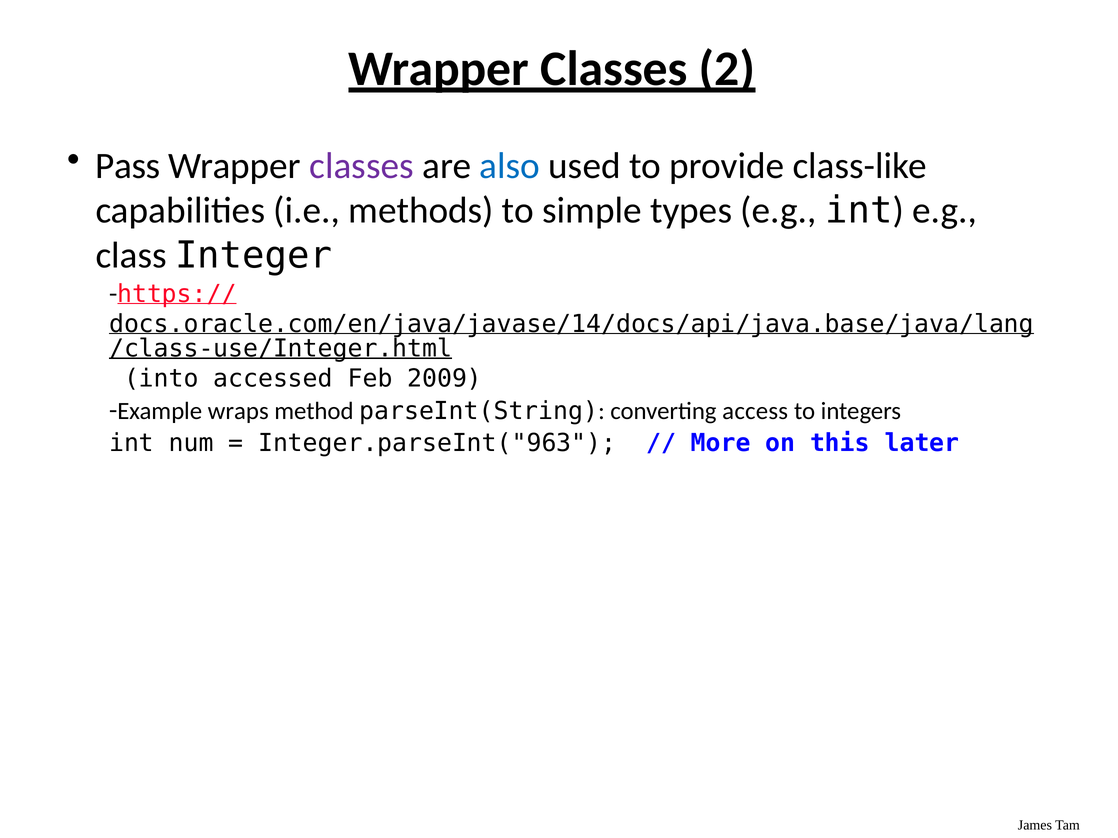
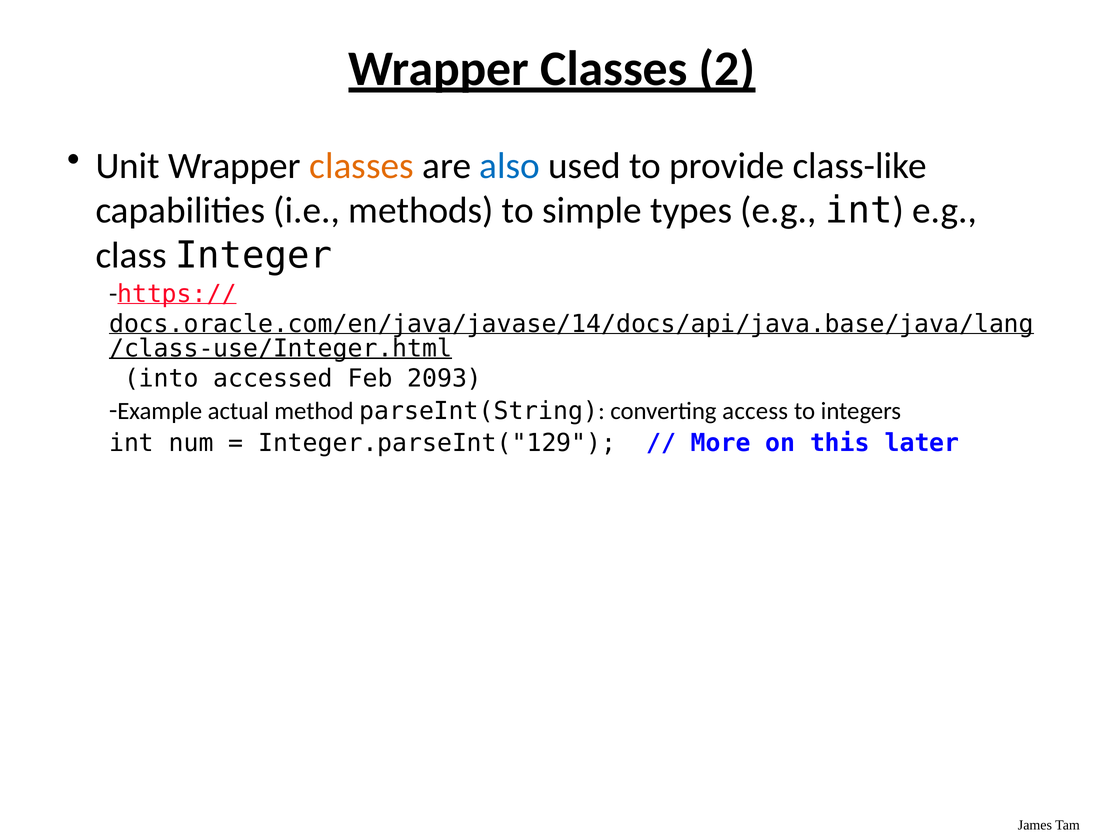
Pass: Pass -> Unit
classes at (362, 166) colour: purple -> orange
2009: 2009 -> 2093
wraps: wraps -> actual
Integer.parseInt("963: Integer.parseInt("963 -> Integer.parseInt("129
